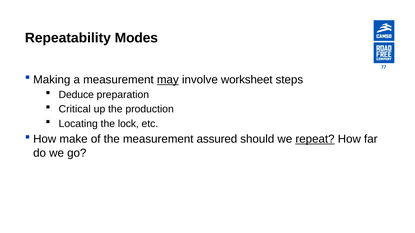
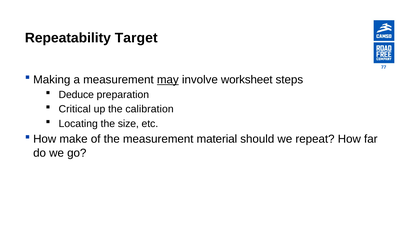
Modes: Modes -> Target
production: production -> calibration
lock: lock -> size
assured: assured -> material
repeat underline: present -> none
